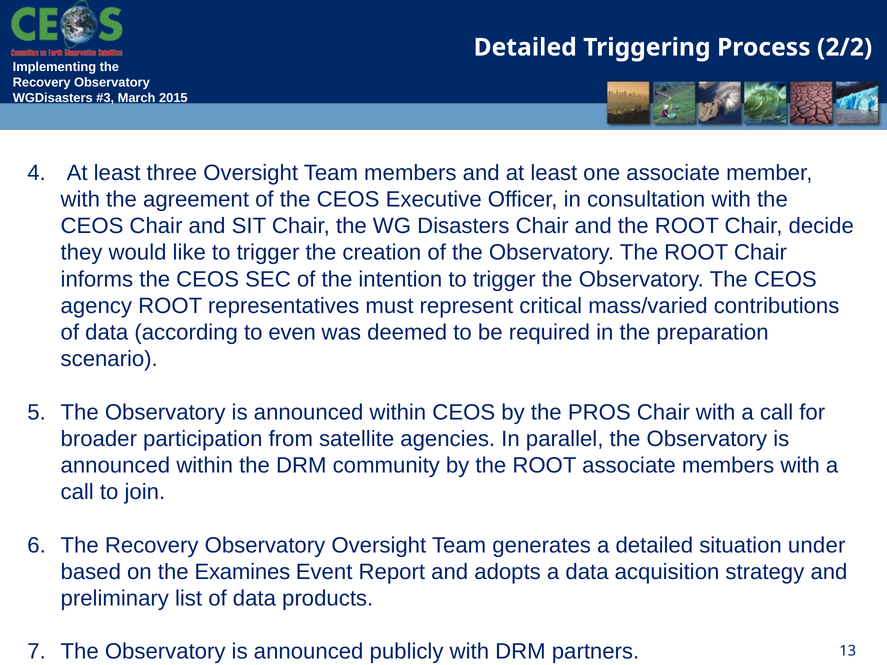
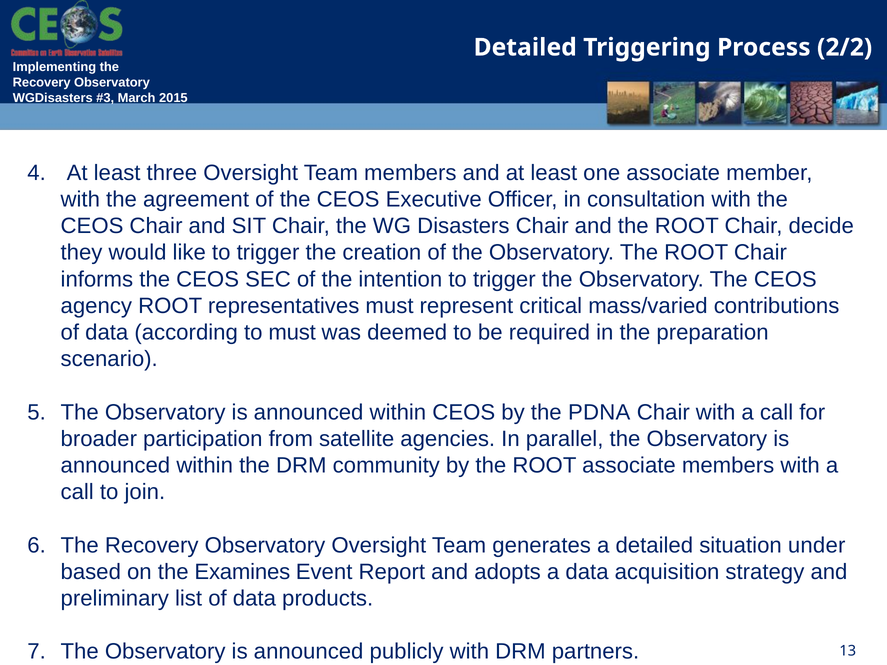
to even: even -> must
PROS: PROS -> PDNA
